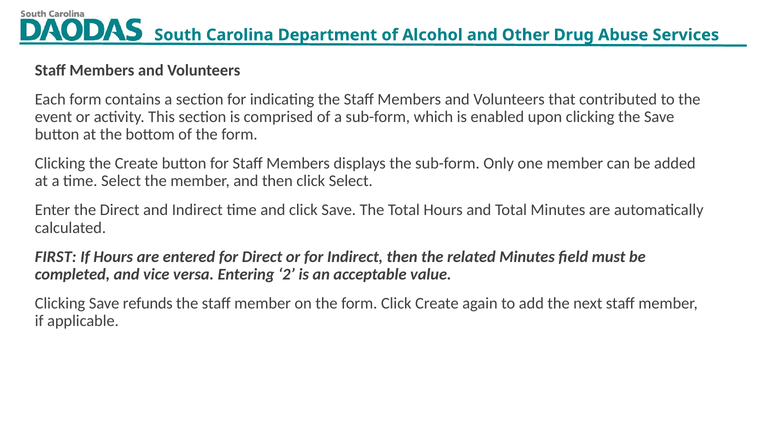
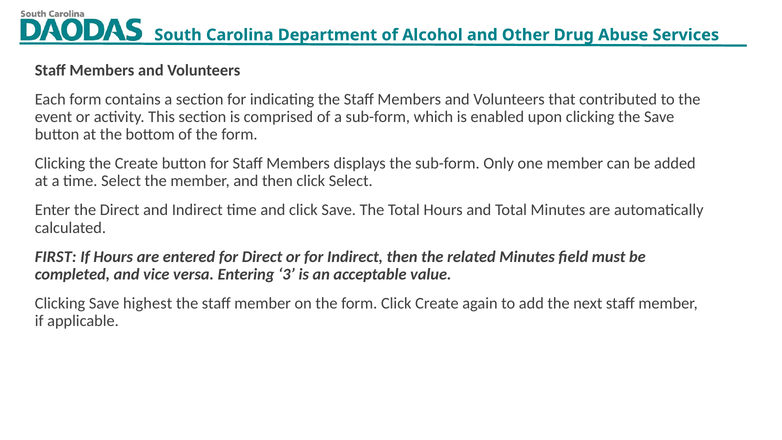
2: 2 -> 3
refunds: refunds -> highest
